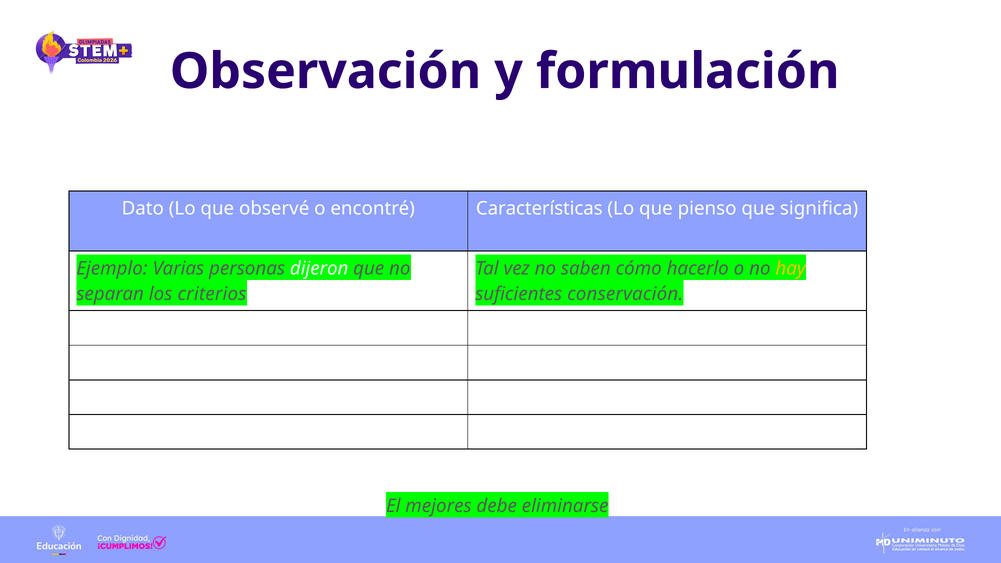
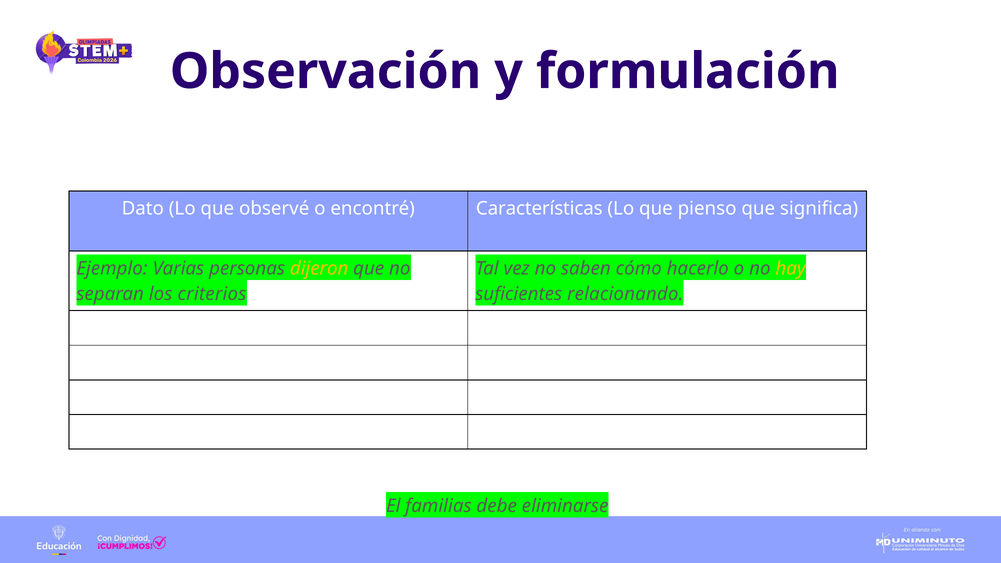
dijeron colour: white -> yellow
conservación: conservación -> relacionando
mejores: mejores -> familias
